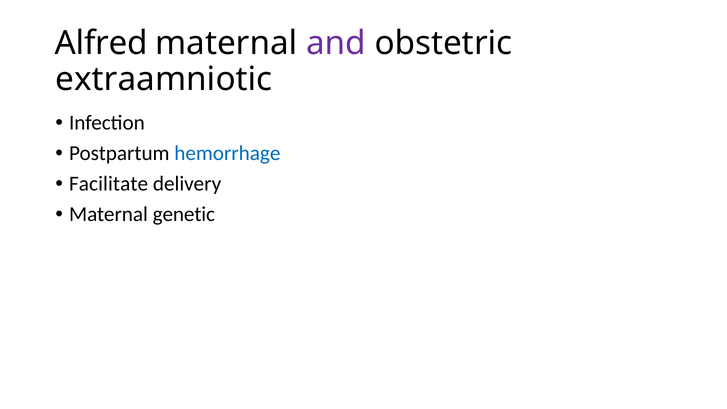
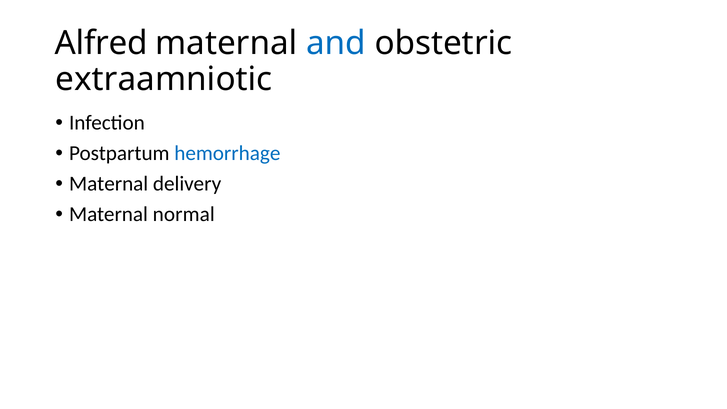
and colour: purple -> blue
Facilitate at (109, 184): Facilitate -> Maternal
genetic: genetic -> normal
